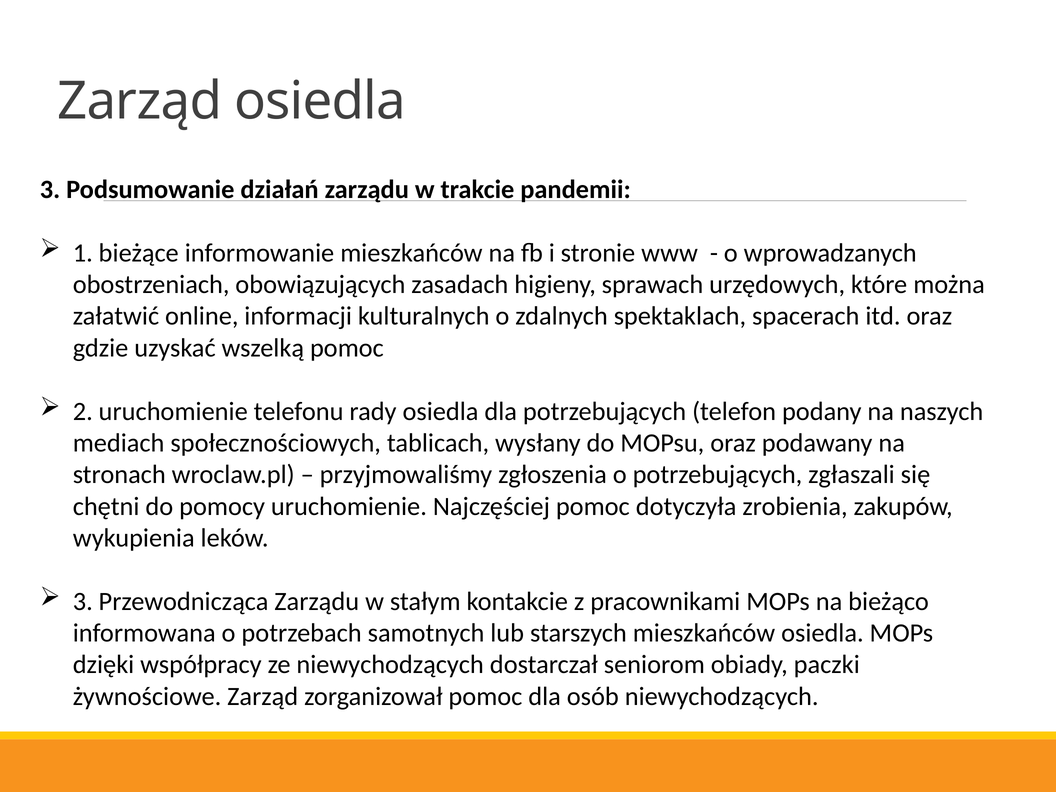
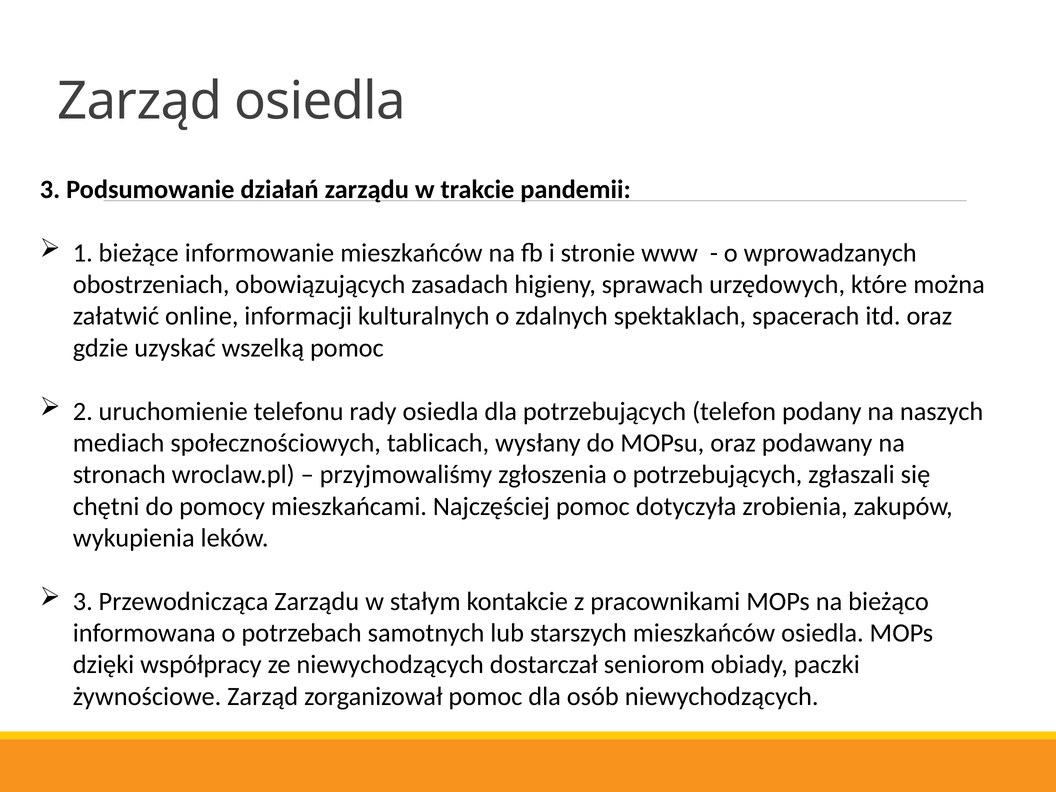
pomocy uruchomienie: uruchomienie -> mieszkańcami
